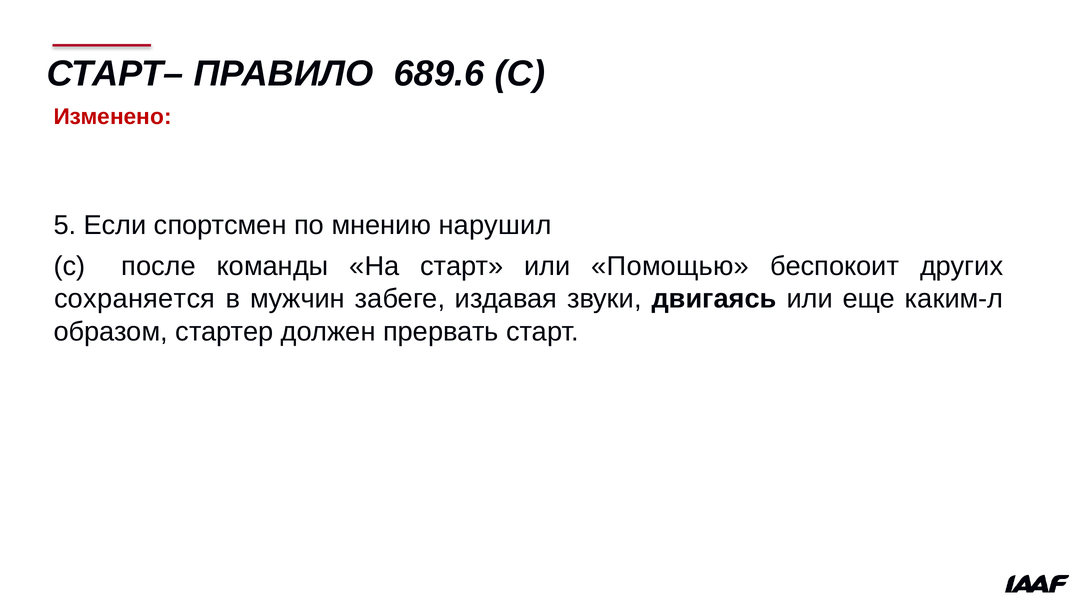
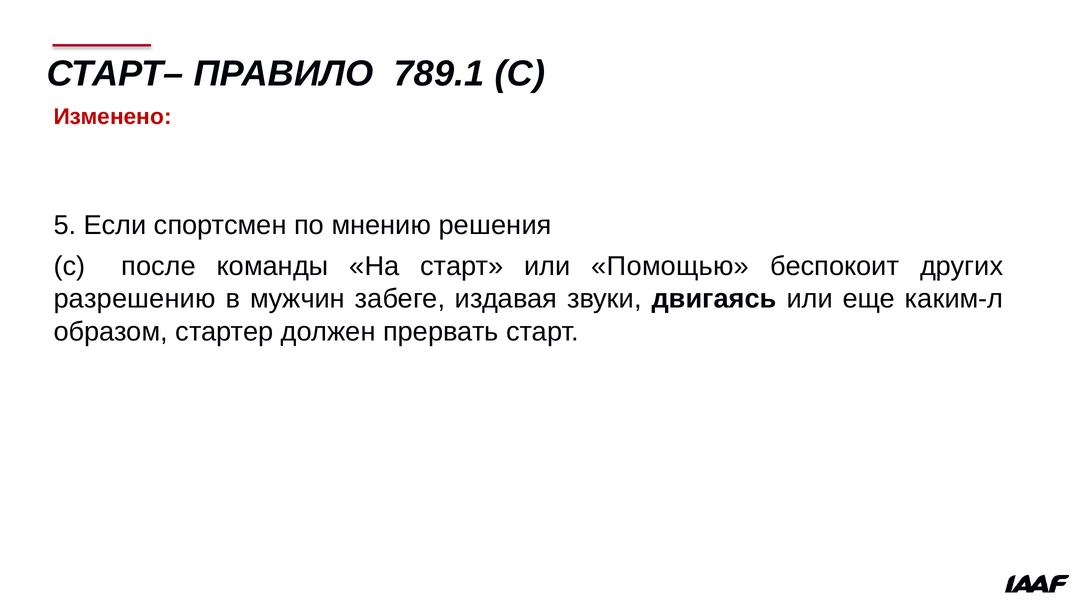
689.6: 689.6 -> 789.1
нарушил: нарушил -> решения
сохраняется: сохраняется -> разрешению
